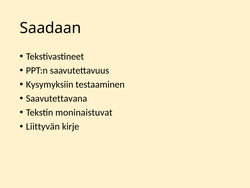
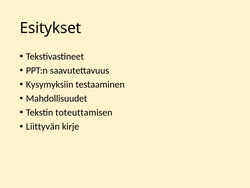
Saadaan: Saadaan -> Esitykset
Saavutettavana: Saavutettavana -> Mahdollisuudet
moninaistuvat: moninaistuvat -> toteuttamisen
